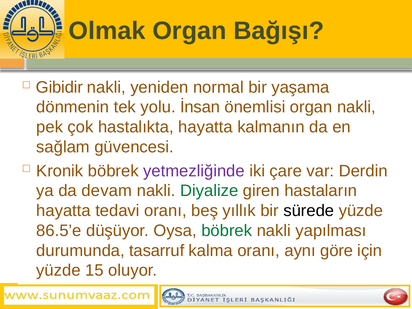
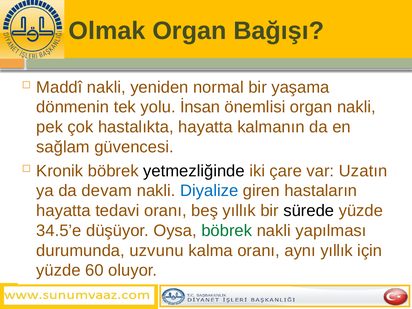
Gibidir: Gibidir -> Maddî
yetmezliğinde colour: purple -> black
Derdin: Derdin -> Uzatın
Diyalize colour: green -> blue
86.5’e: 86.5’e -> 34.5’e
tasarruf: tasarruf -> uzvunu
aynı göre: göre -> yıllık
15: 15 -> 60
